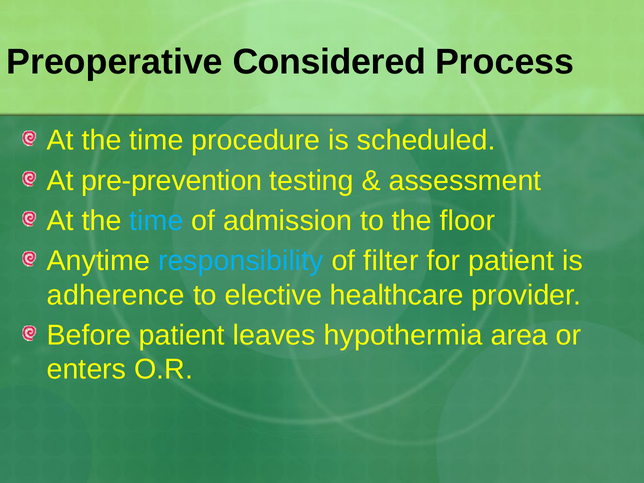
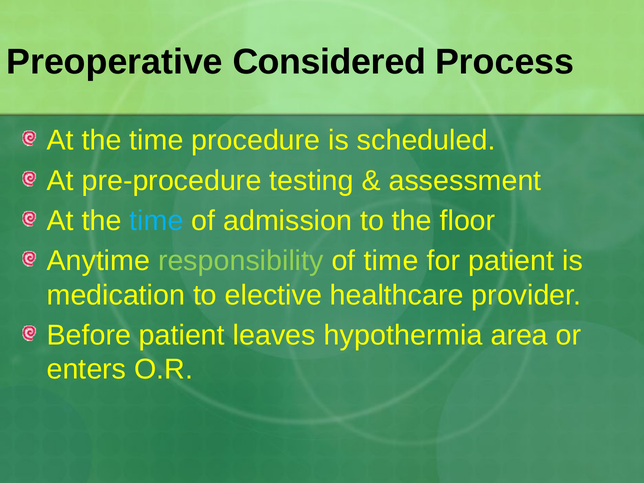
pre-prevention: pre-prevention -> pre-procedure
responsibility colour: light blue -> light green
of filter: filter -> time
adherence: adherence -> medication
